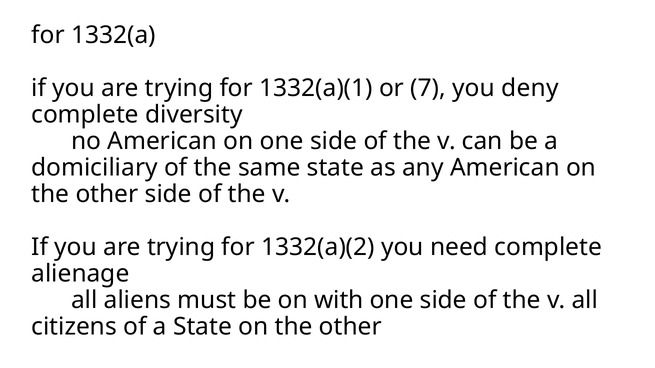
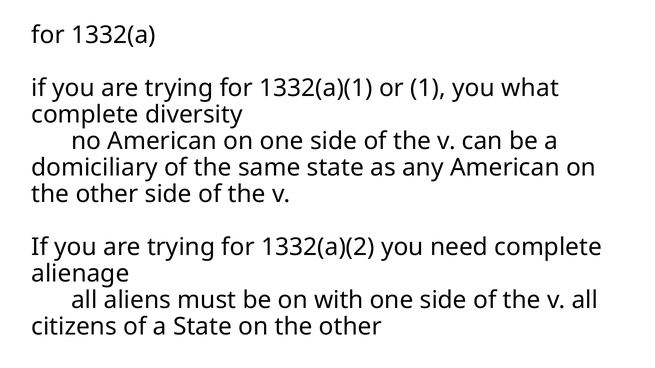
7: 7 -> 1
deny: deny -> what
